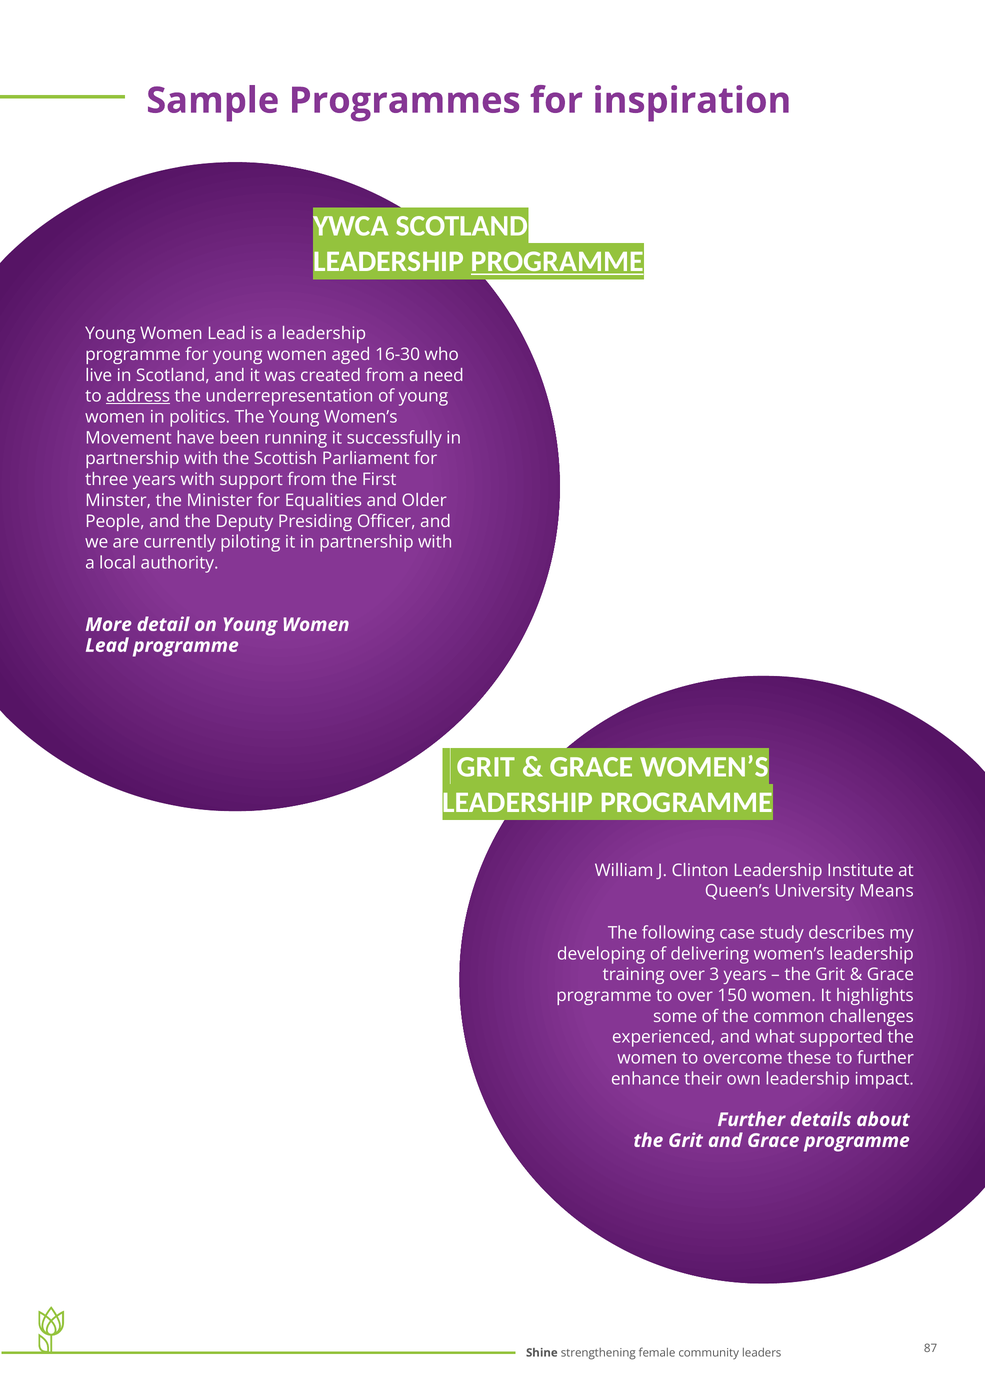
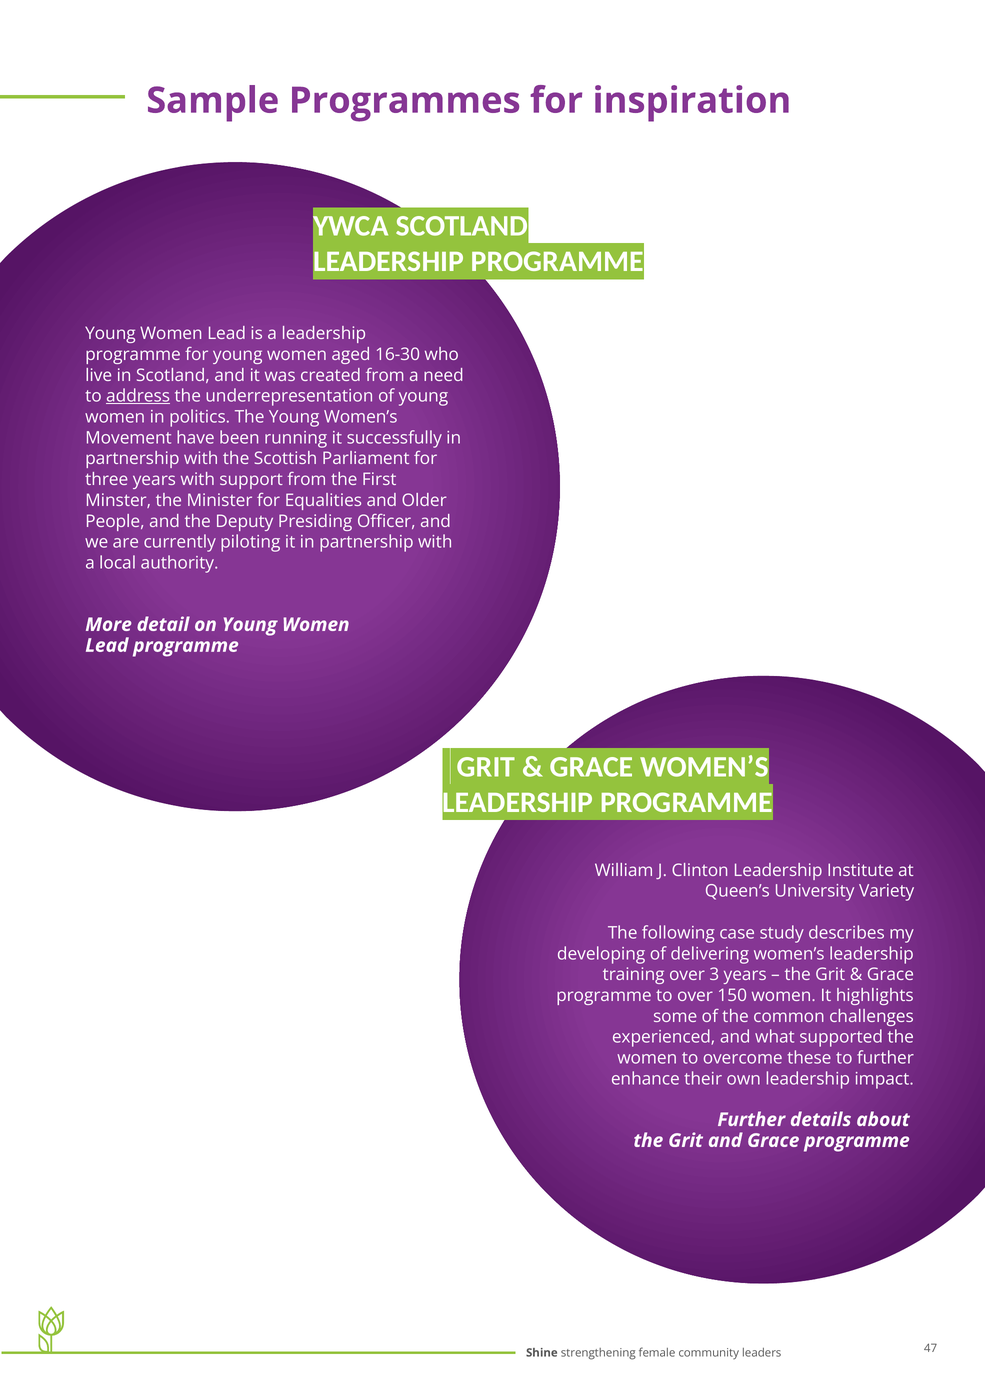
PROGRAMME at (557, 262) underline: present -> none
Means: Means -> Variety
87: 87 -> 47
